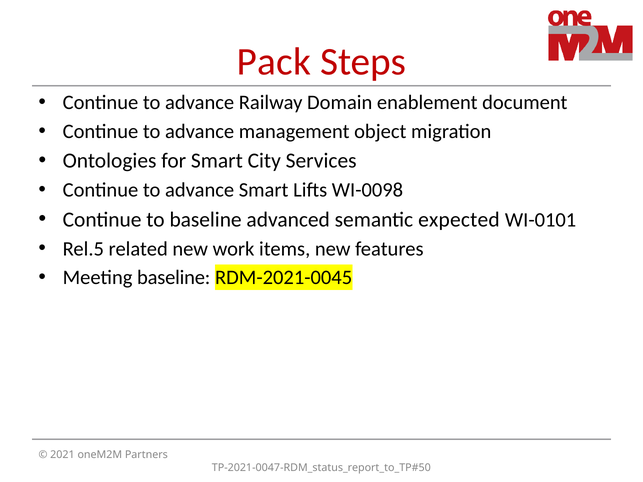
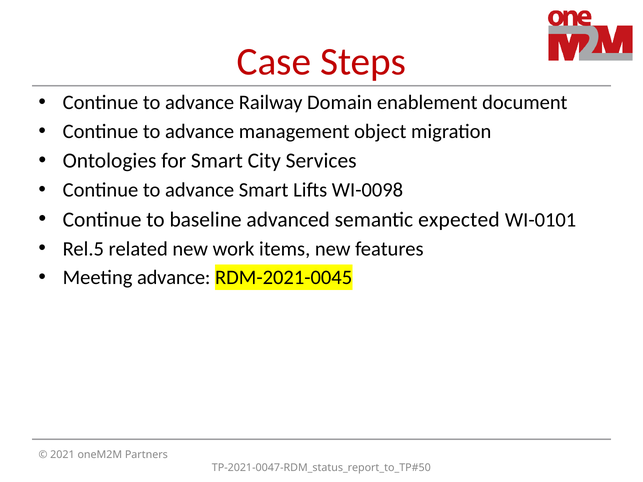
Pack: Pack -> Case
Meeting baseline: baseline -> advance
